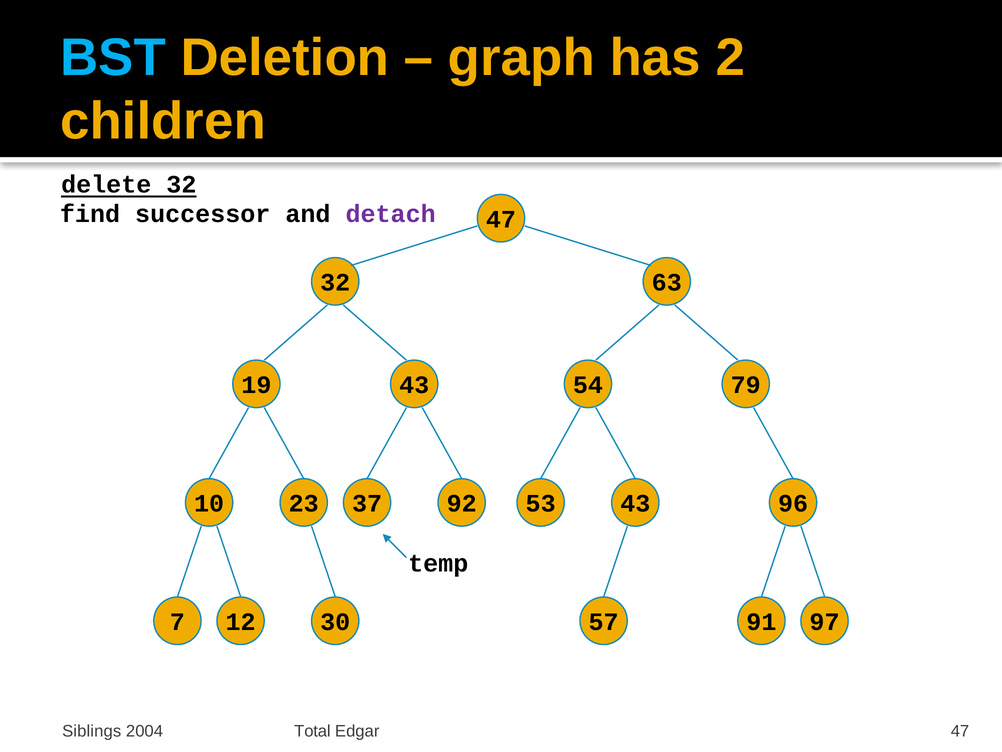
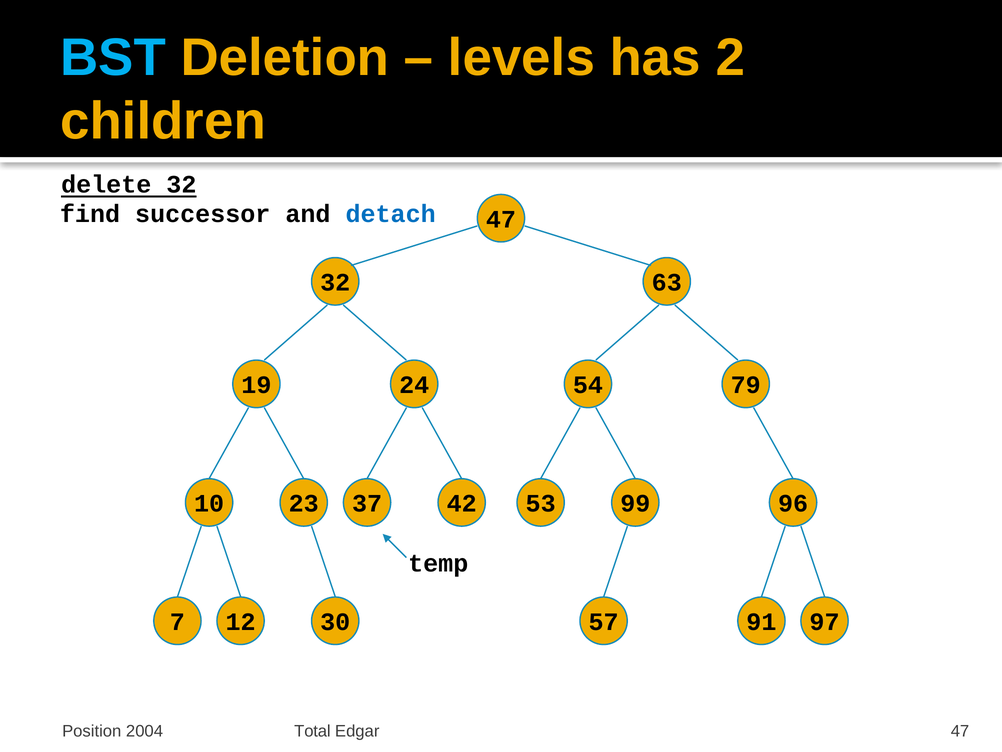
graph: graph -> levels
detach colour: purple -> blue
19 43: 43 -> 24
92: 92 -> 42
53 43: 43 -> 99
Siblings: Siblings -> Position
